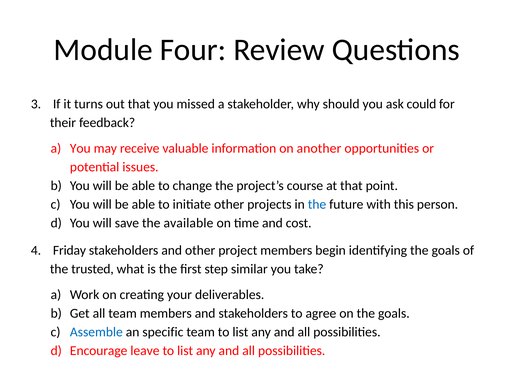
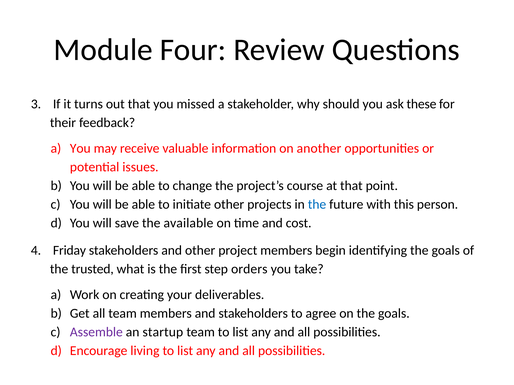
could: could -> these
similar: similar -> orders
Assemble colour: blue -> purple
specific: specific -> startup
leave: leave -> living
